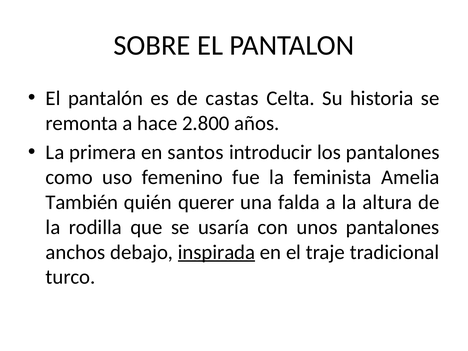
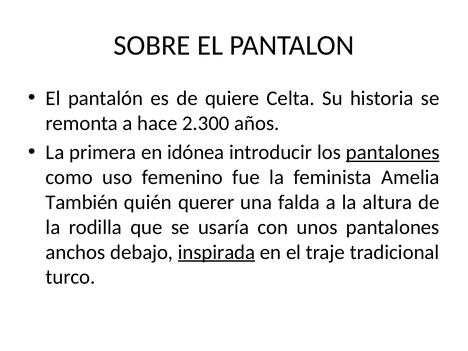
castas: castas -> quiere
2.800: 2.800 -> 2.300
santos: santos -> idónea
pantalones at (393, 152) underline: none -> present
